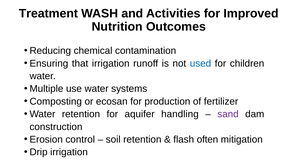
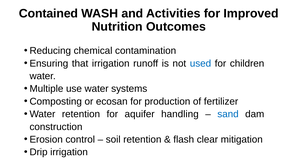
Treatment: Treatment -> Contained
sand colour: purple -> blue
often: often -> clear
